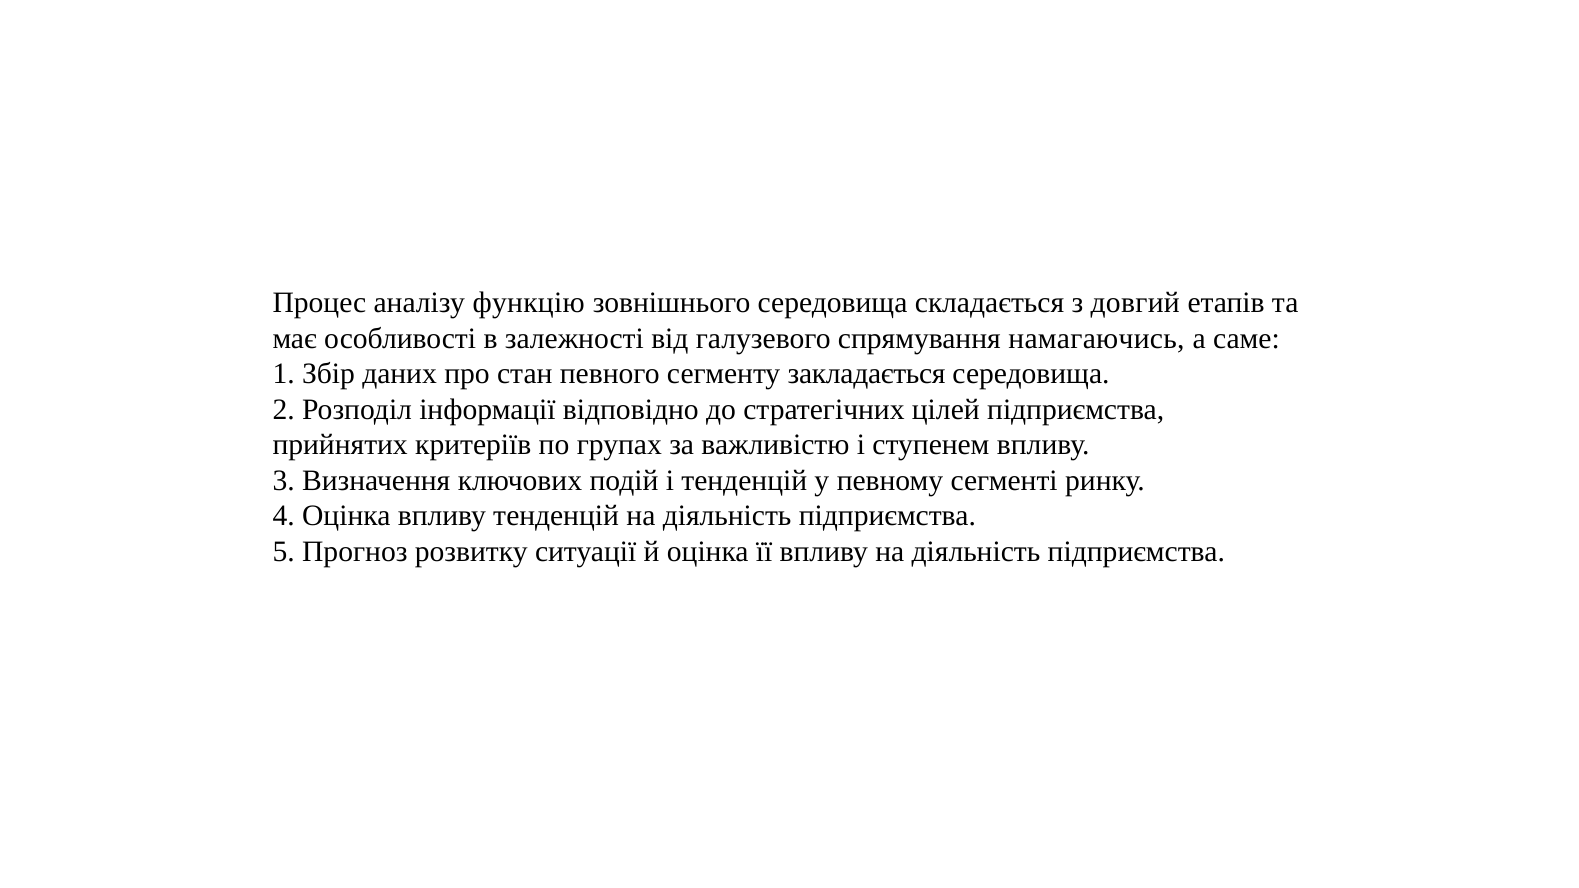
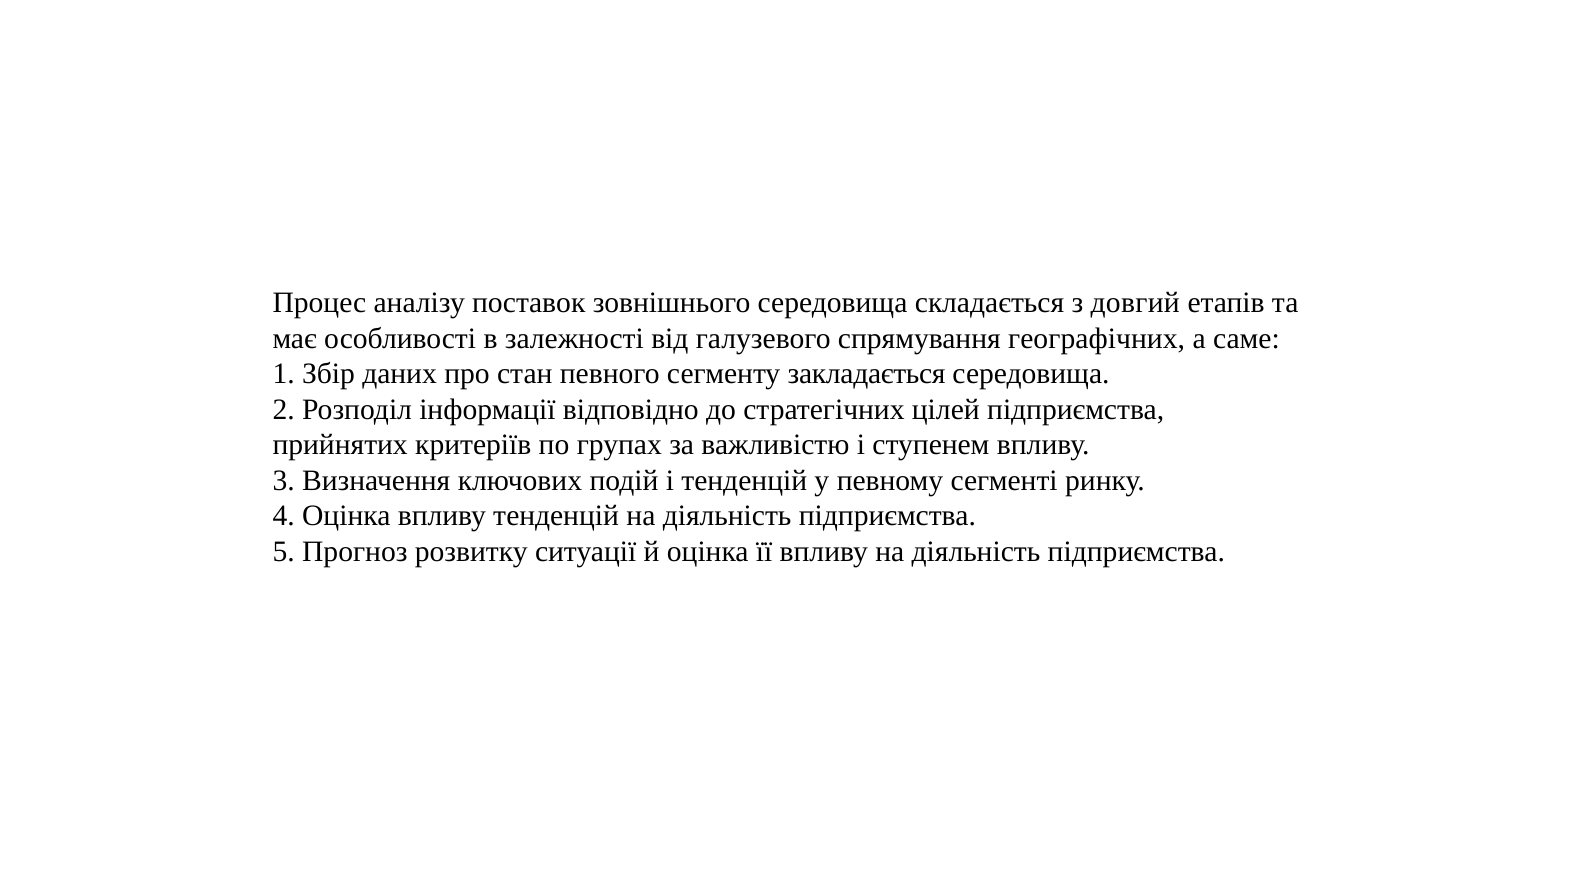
функцію: функцію -> поставок
намагаючись: намагаючись -> географічних
